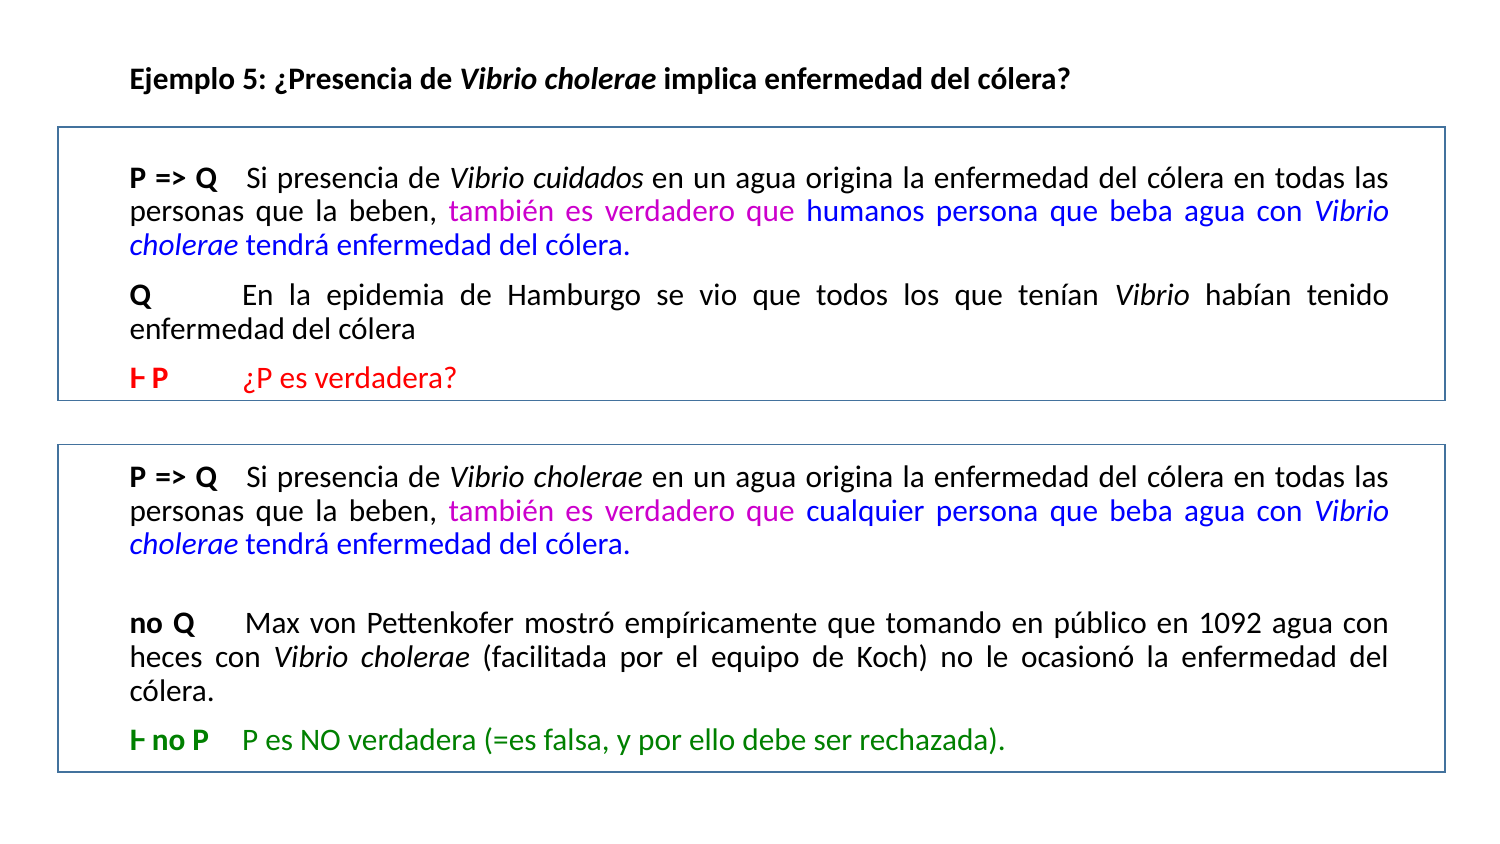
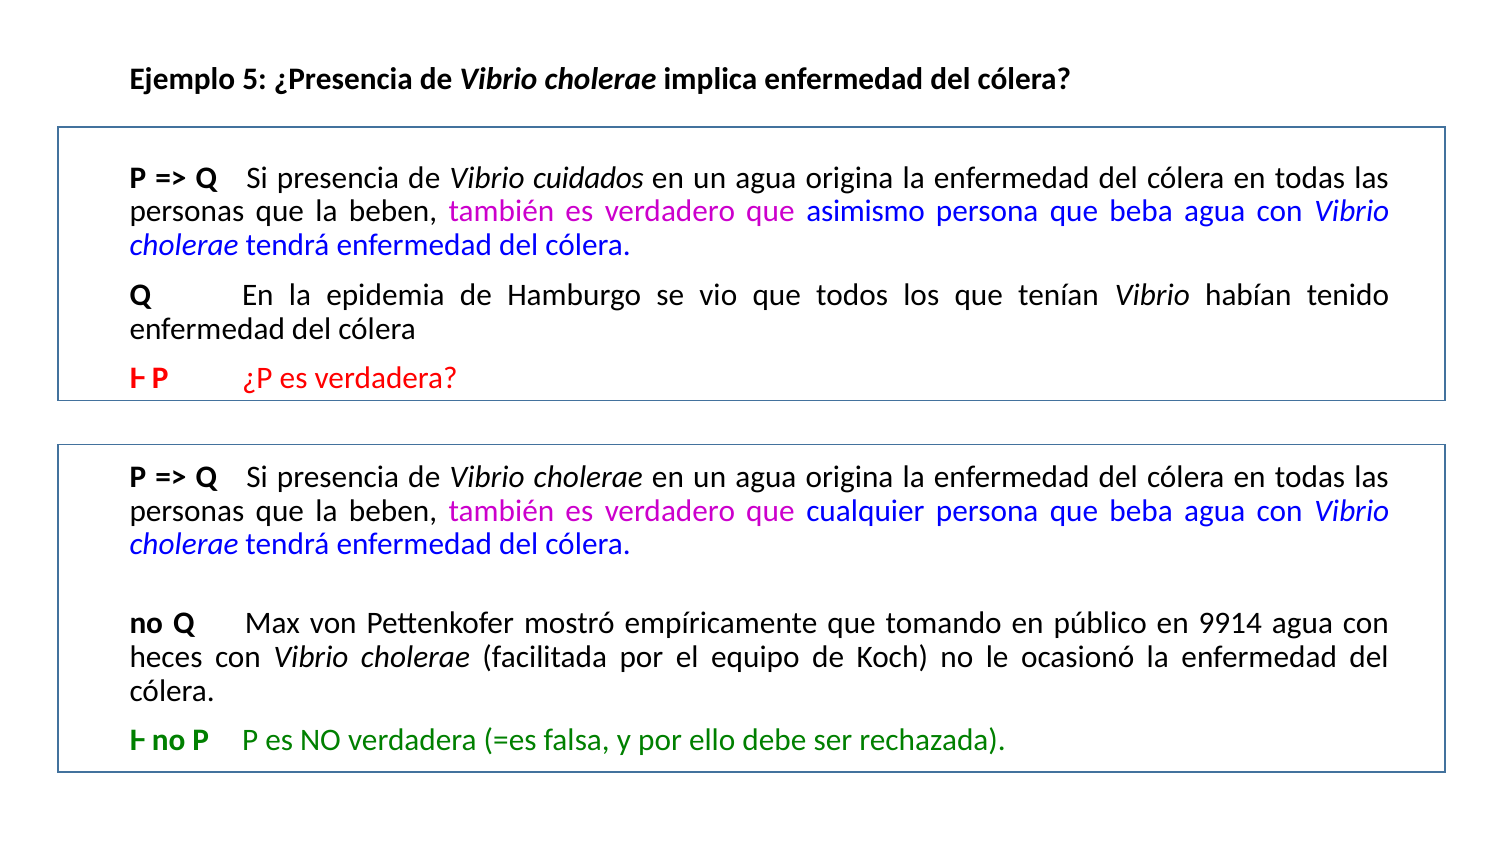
humanos: humanos -> asimismo
1092: 1092 -> 9914
